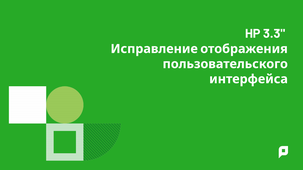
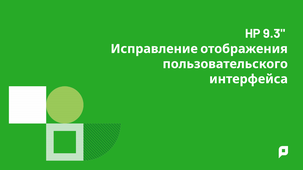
3.3: 3.3 -> 9.3
